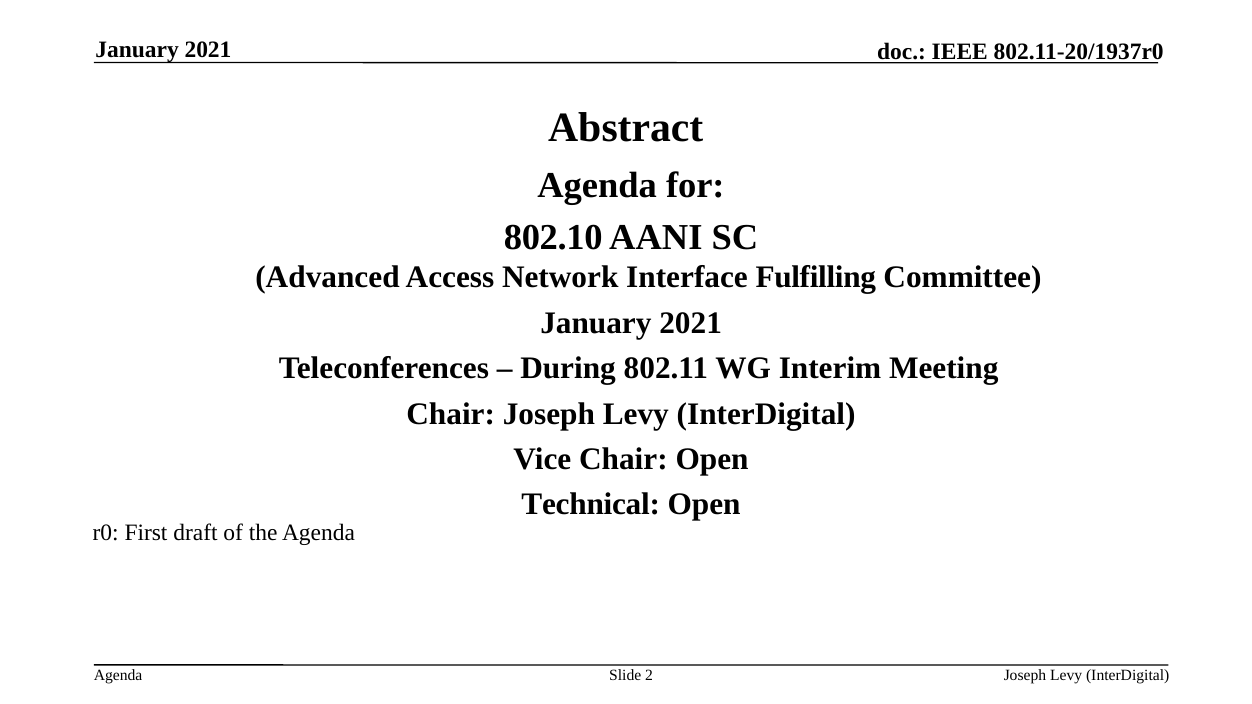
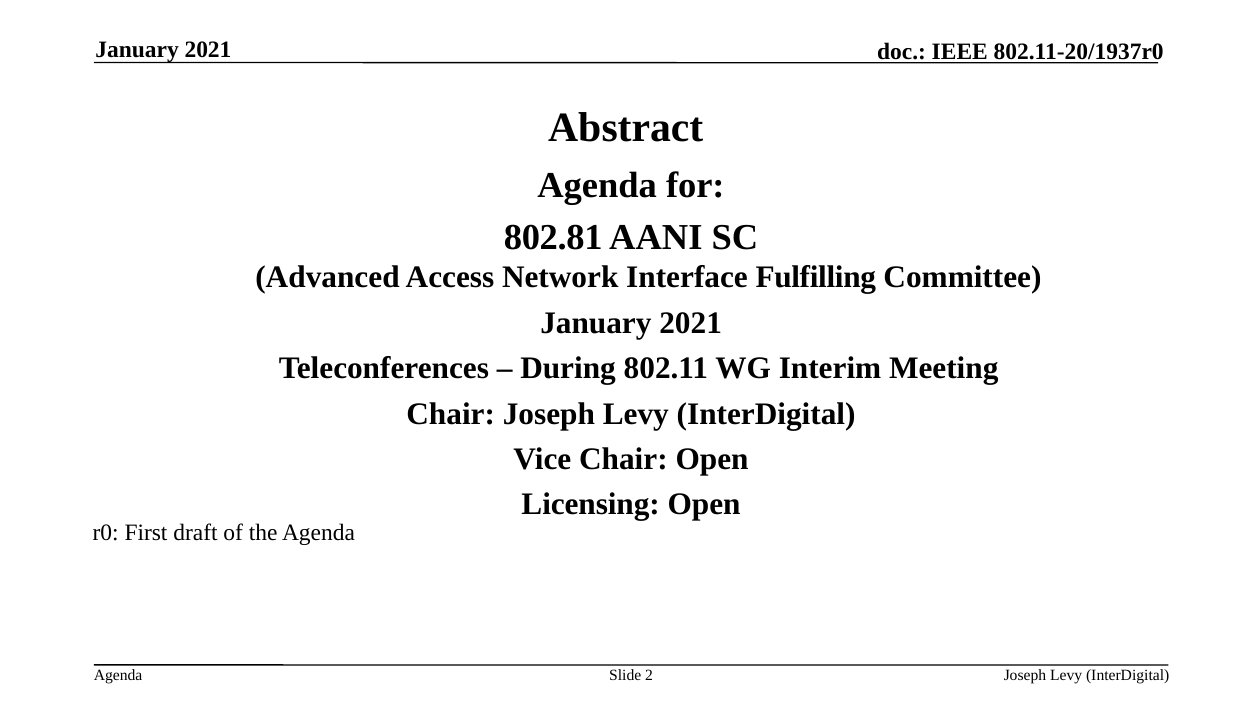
802.10: 802.10 -> 802.81
Technical: Technical -> Licensing
